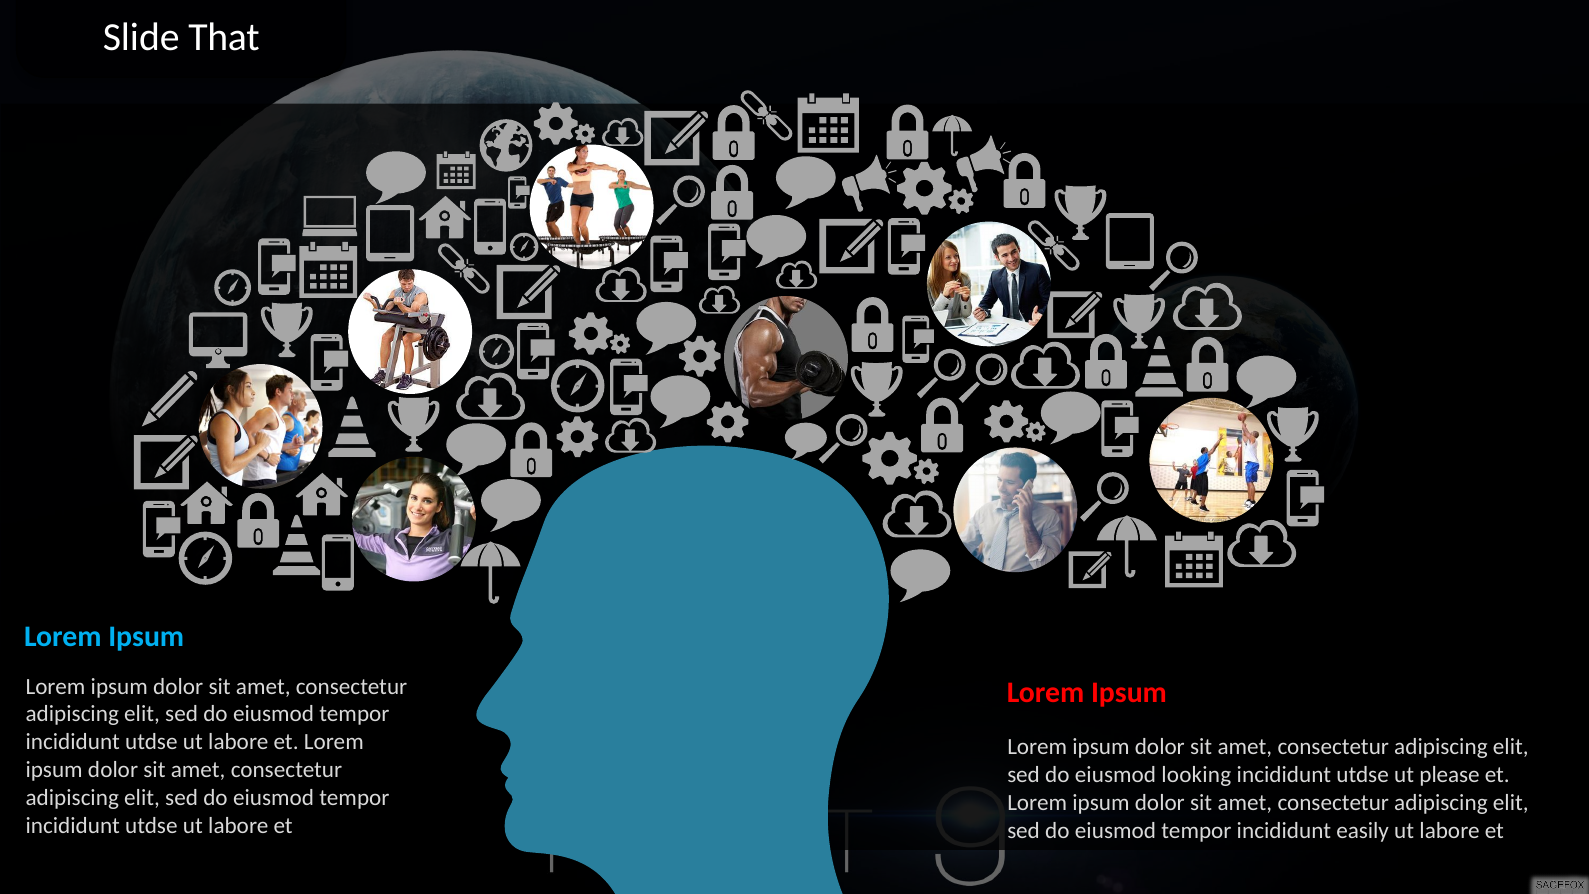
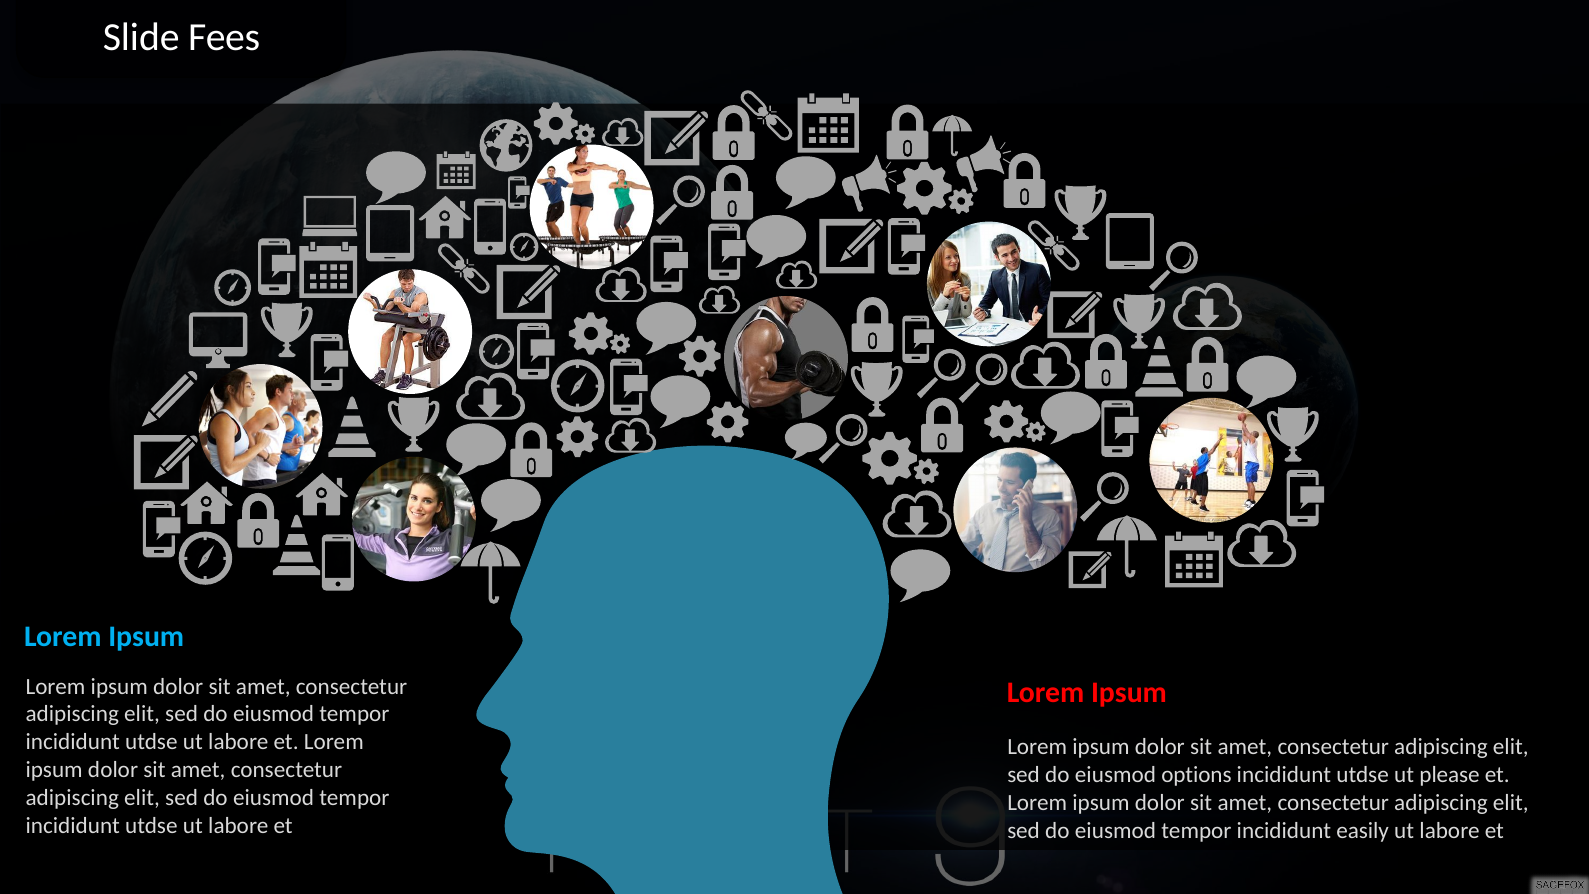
That: That -> Fees
looking: looking -> options
